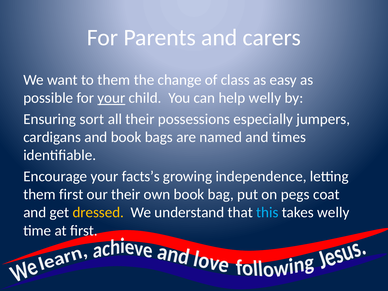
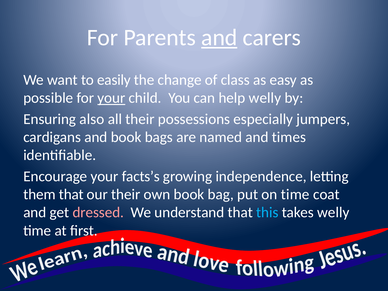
and at (219, 38) underline: none -> present
to them: them -> easily
sort: sort -> also
them first: first -> that
on pegs: pegs -> time
dressed colour: yellow -> pink
